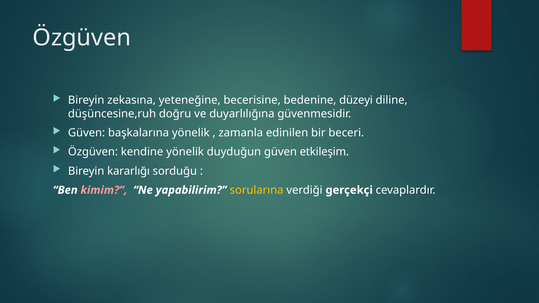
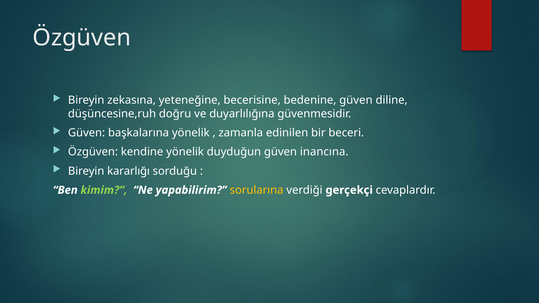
bedenine düzeyi: düzeyi -> güven
etkileşim: etkileşim -> inancına
kimim colour: pink -> light green
